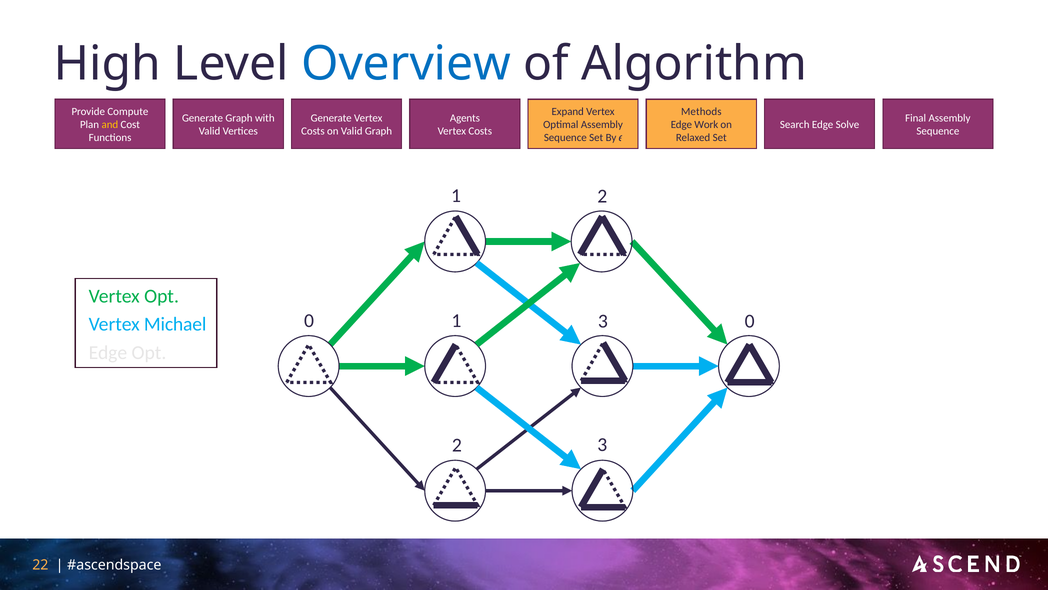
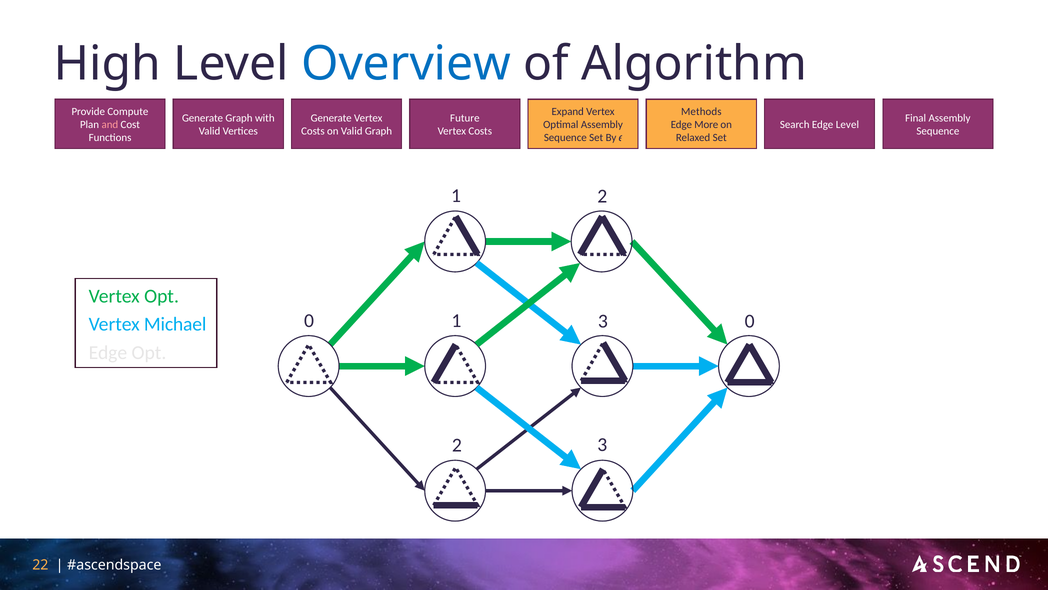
Agents: Agents -> Future
and colour: yellow -> pink
Work: Work -> More
Edge Solve: Solve -> Level
